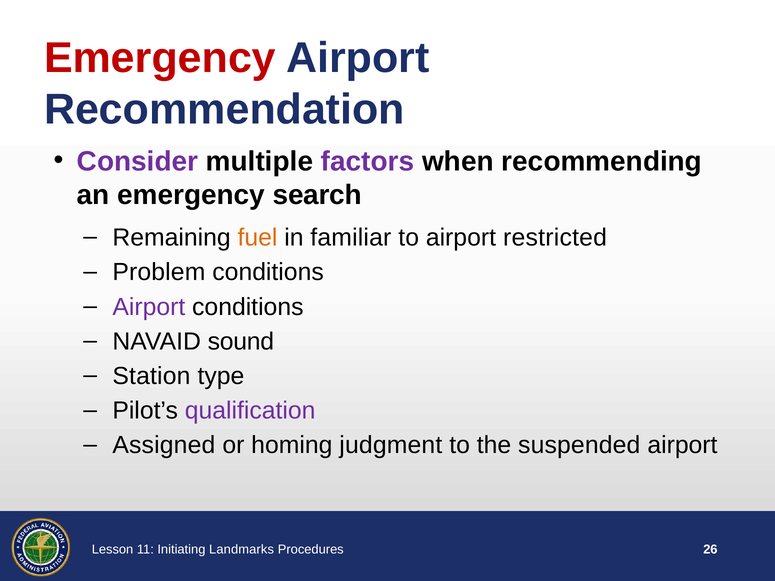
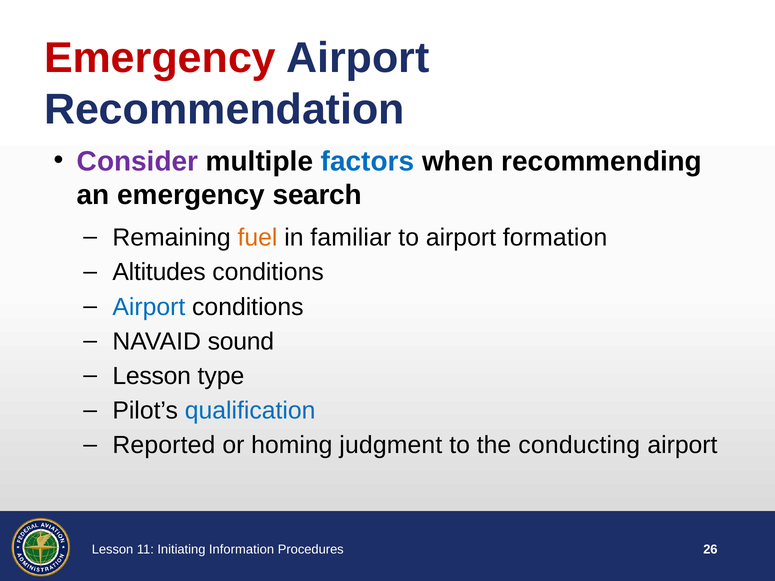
factors colour: purple -> blue
restricted: restricted -> formation
Problem: Problem -> Altitudes
Airport at (149, 307) colour: purple -> blue
Station at (151, 376): Station -> Lesson
qualification colour: purple -> blue
Assigned: Assigned -> Reported
suspended: suspended -> conducting
Landmarks: Landmarks -> Information
